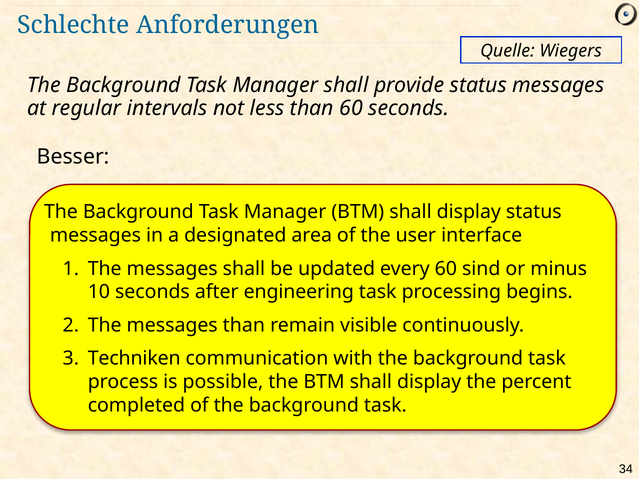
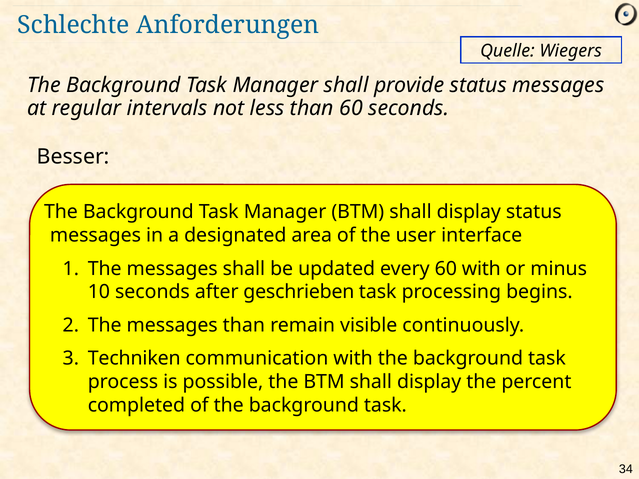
60 sind: sind -> with
engineering: engineering -> geschrieben
